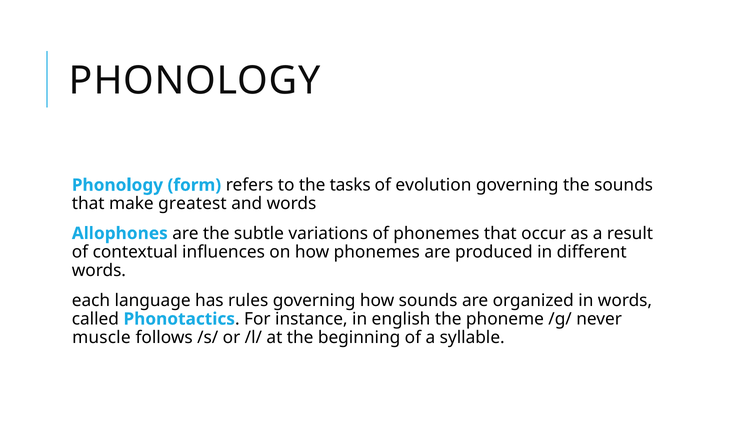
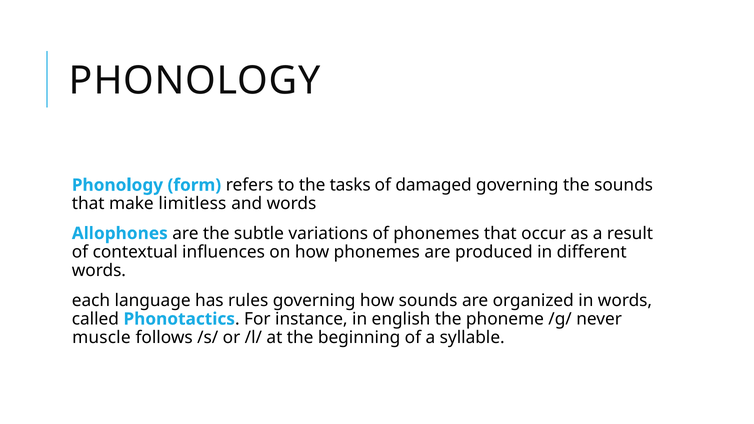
evolution: evolution -> damaged
greatest: greatest -> limitless
